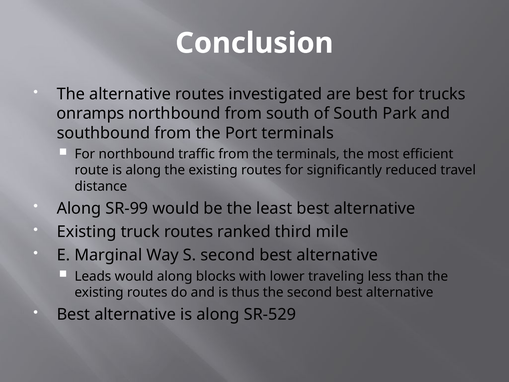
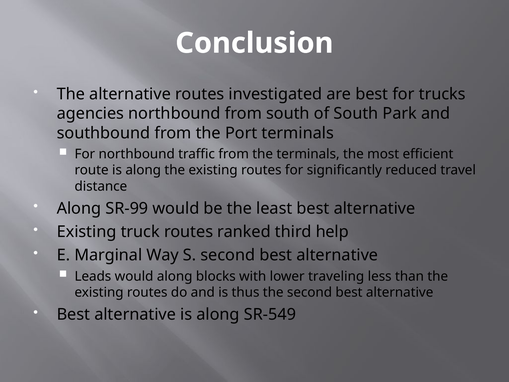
onramps: onramps -> agencies
mile: mile -> help
SR-529: SR-529 -> SR-549
